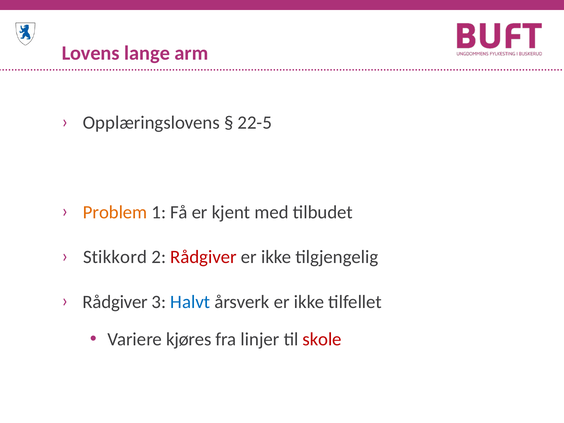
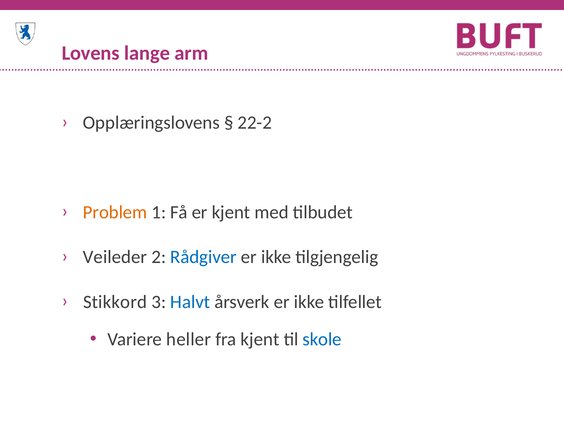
22-5: 22-5 -> 22-2
Stikkord: Stikkord -> Veileder
Rådgiver at (204, 257) colour: red -> blue
Rådgiver at (115, 302): Rådgiver -> Stikkord
kjøres: kjøres -> heller
fra linjer: linjer -> kjent
skole colour: red -> blue
